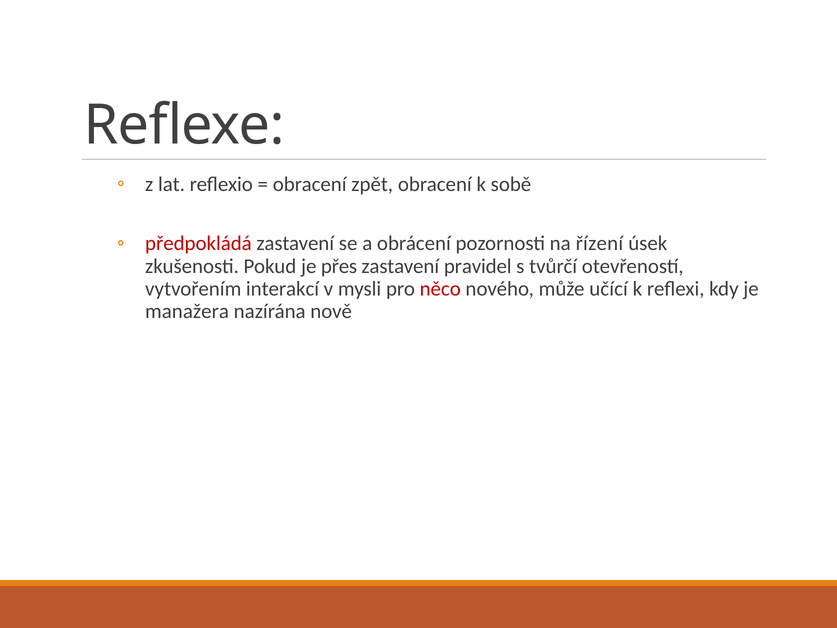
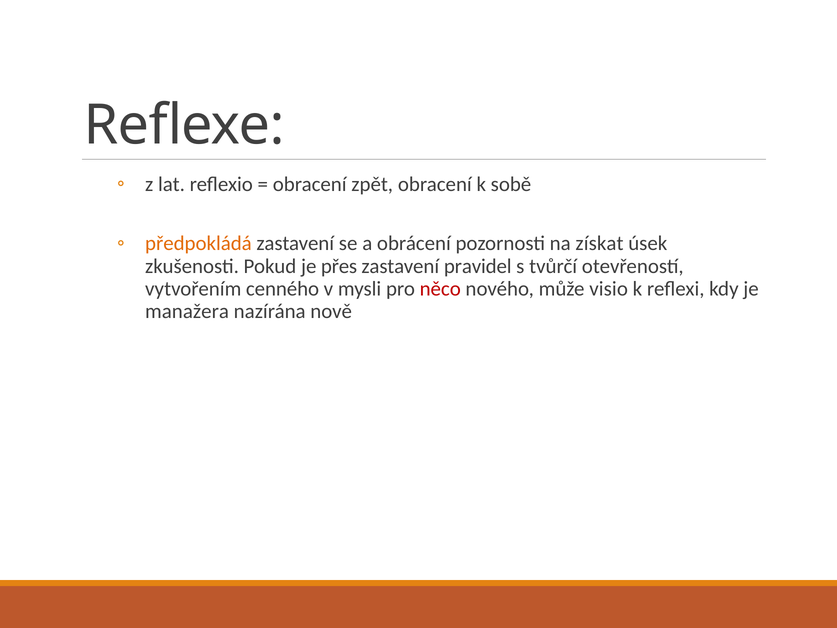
předpokládá colour: red -> orange
řízení: řízení -> získat
interakcí: interakcí -> cenného
učící: učící -> visio
